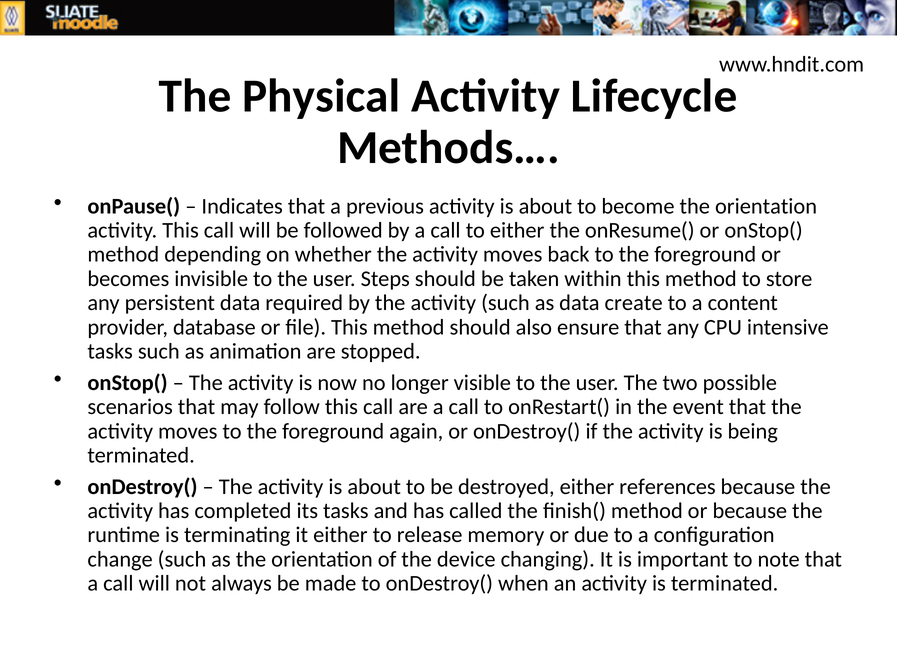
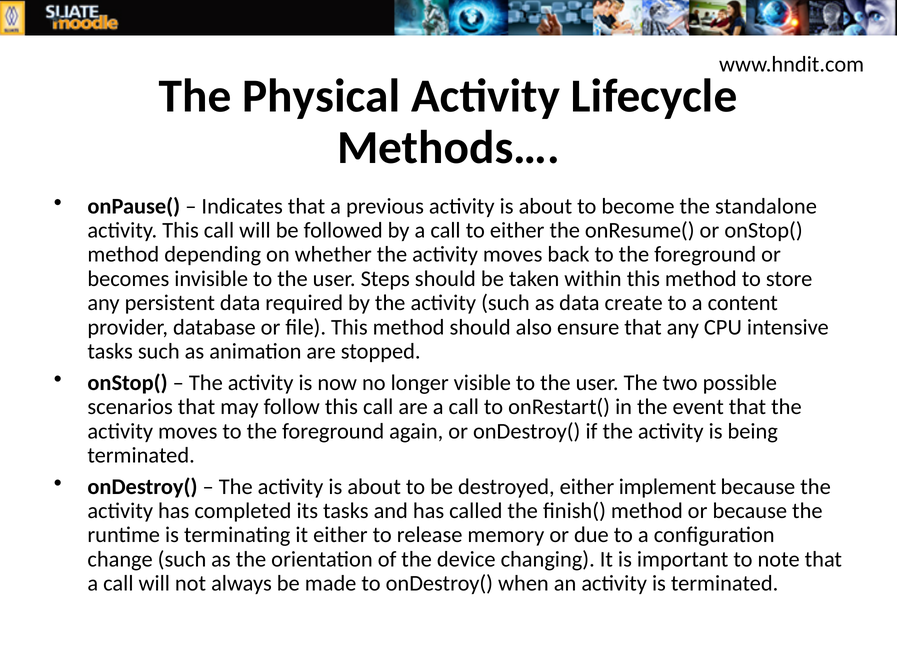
become the orientation: orientation -> standalone
references: references -> implement
